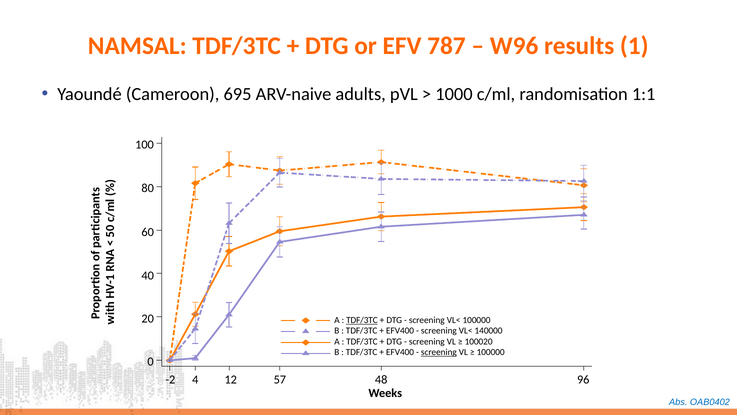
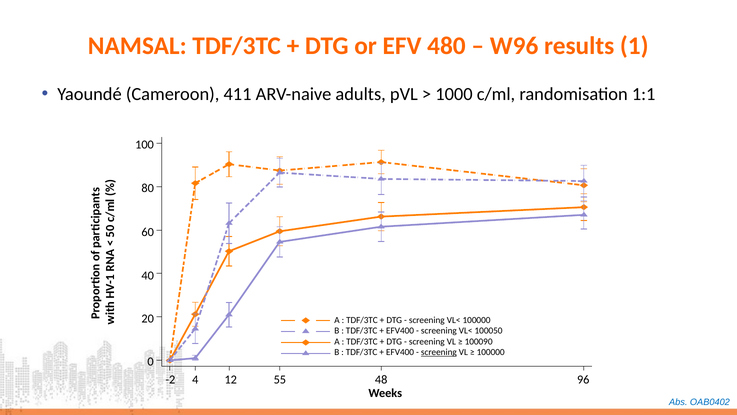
787: 787 -> 480
695: 695 -> 411
TDF/3TC at (362, 320) underline: present -> none
140000: 140000 -> 100050
100020: 100020 -> 100090
57: 57 -> 55
